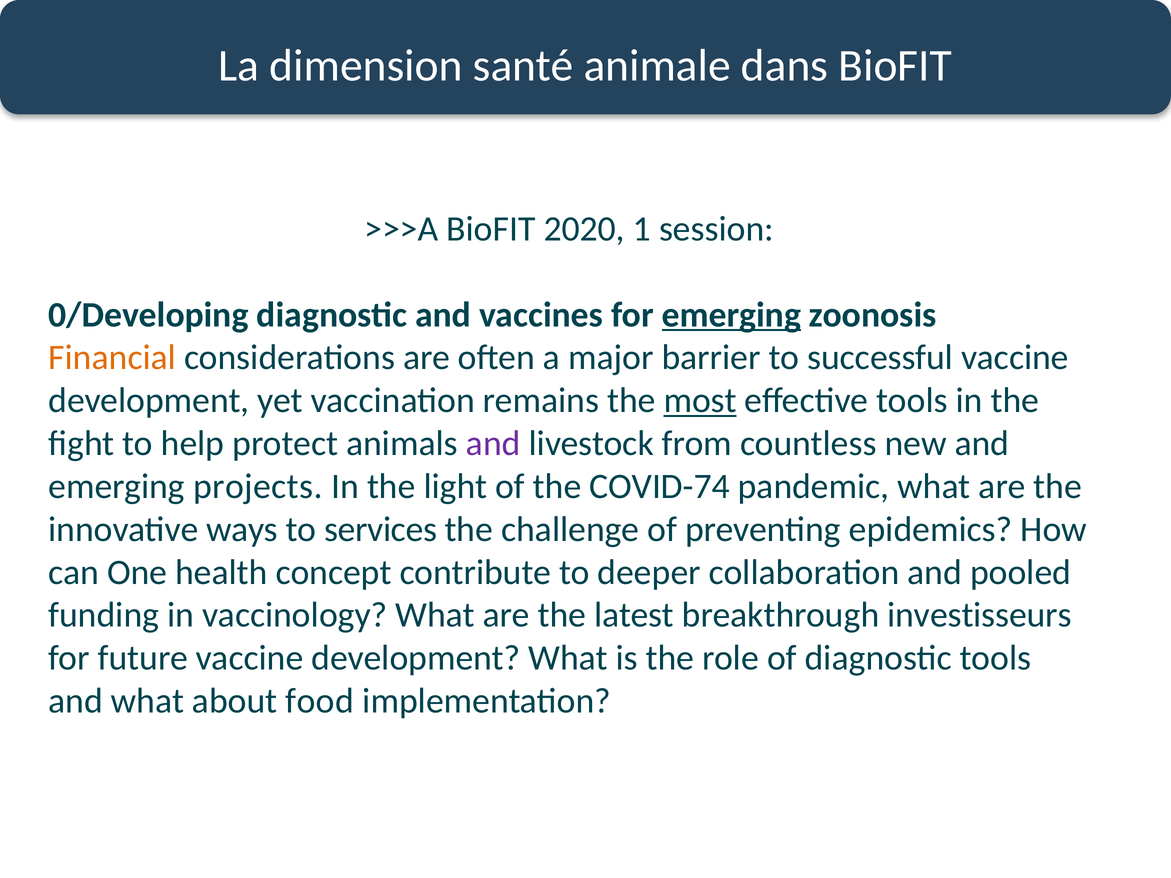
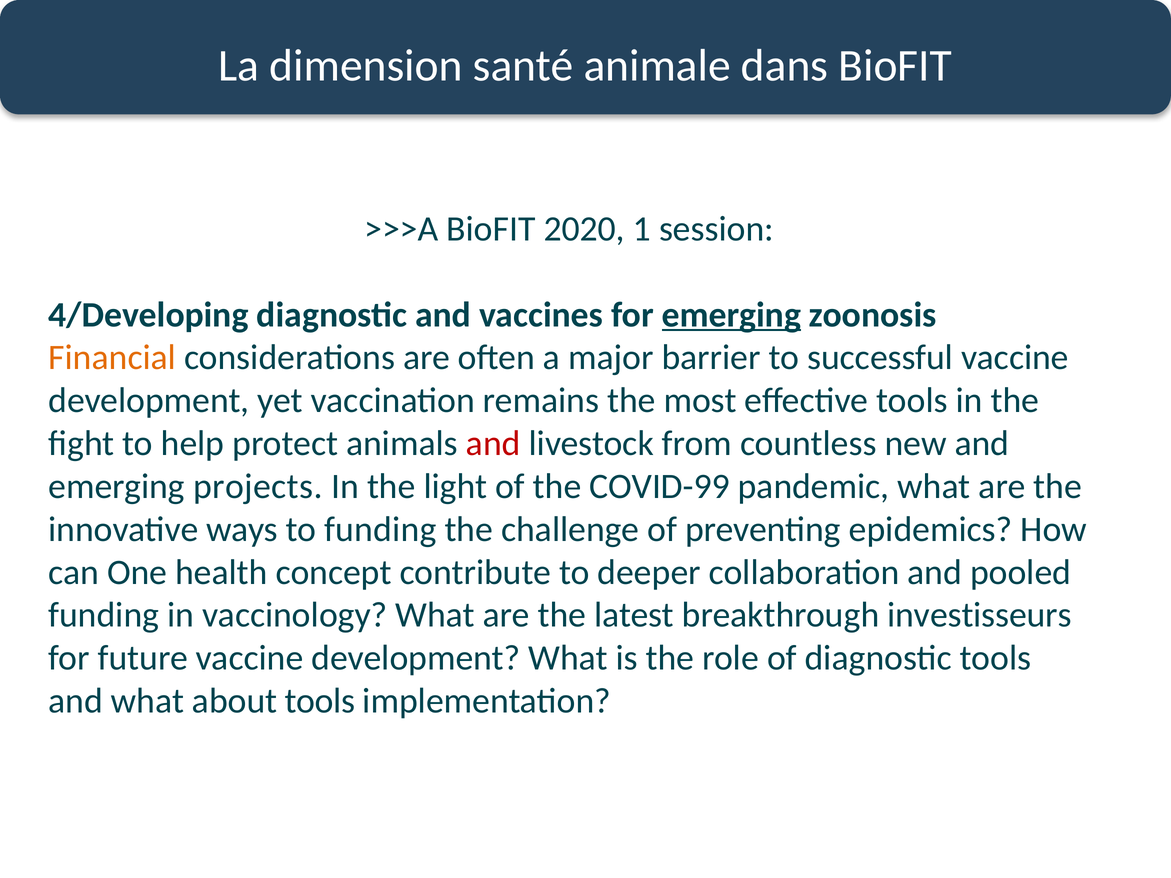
0/Developing: 0/Developing -> 4/Developing
most underline: present -> none
and at (493, 444) colour: purple -> red
COVID-74: COVID-74 -> COVID-99
to services: services -> funding
about food: food -> tools
